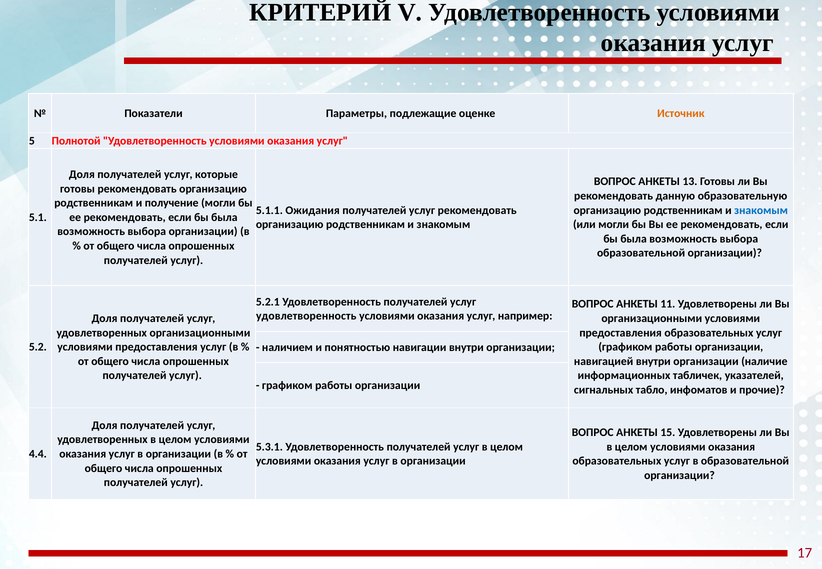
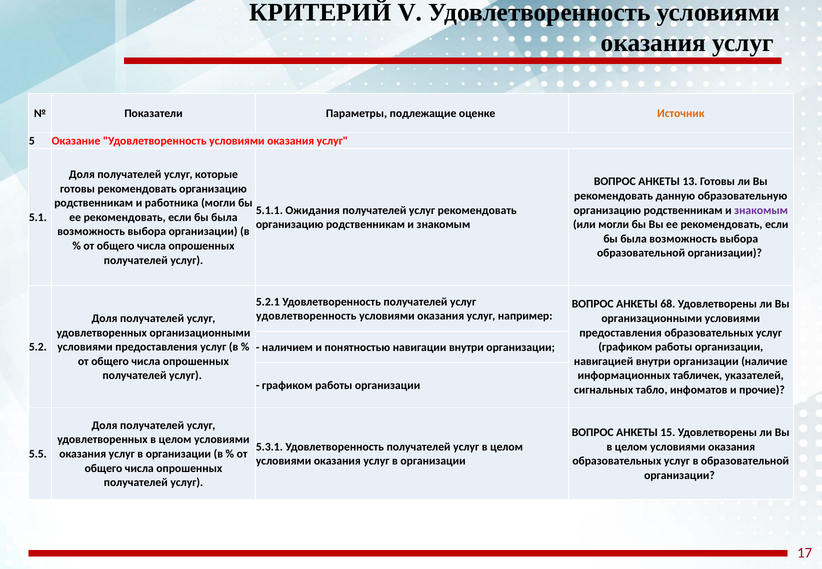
Полнотой: Полнотой -> Оказание
получение: получение -> работника
знакомым at (761, 210) colour: blue -> purple
11: 11 -> 68
4.4: 4.4 -> 5.5
